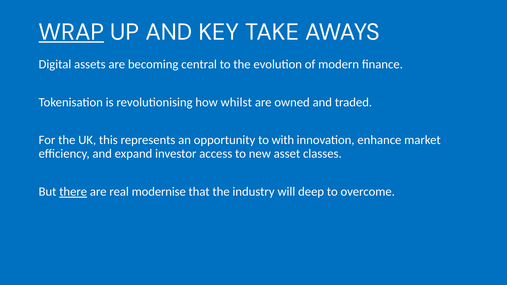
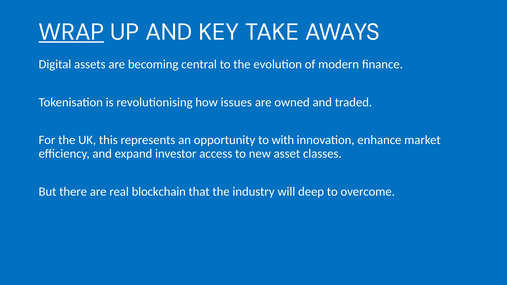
whilst: whilst -> issues
there underline: present -> none
modernise: modernise -> blockchain
